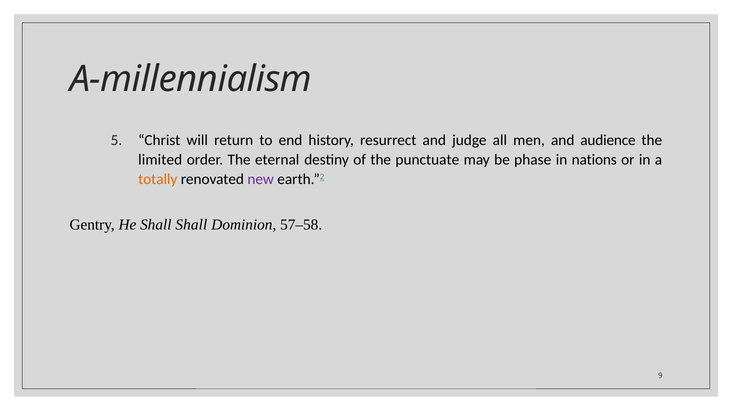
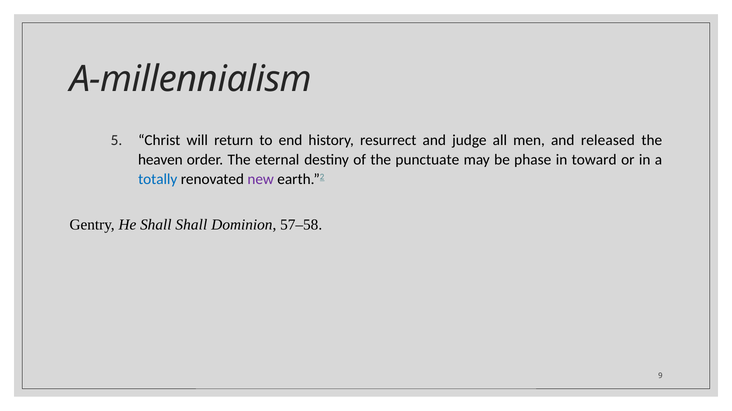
audience: audience -> released
limited: limited -> heaven
nations: nations -> toward
totally colour: orange -> blue
